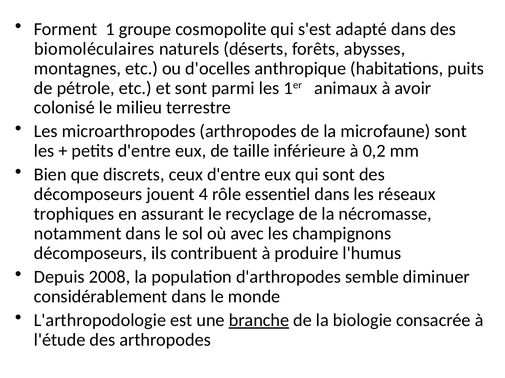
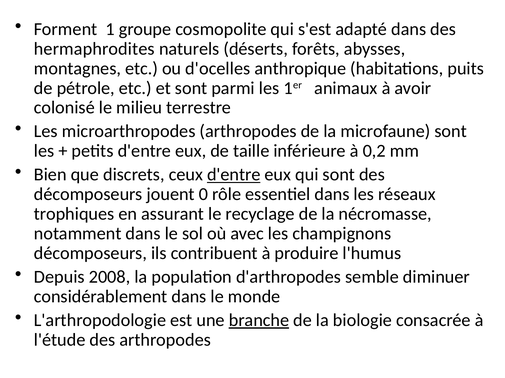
biomoléculaires: biomoléculaires -> hermaphrodites
d'entre at (234, 175) underline: none -> present
4: 4 -> 0
